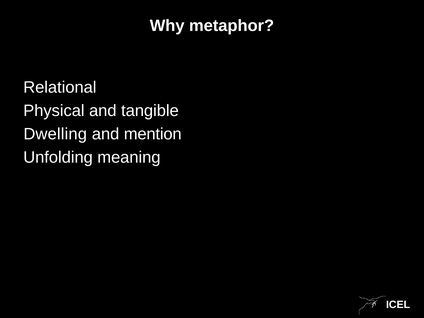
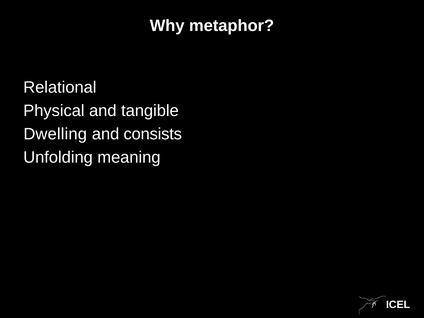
mention: mention -> consists
